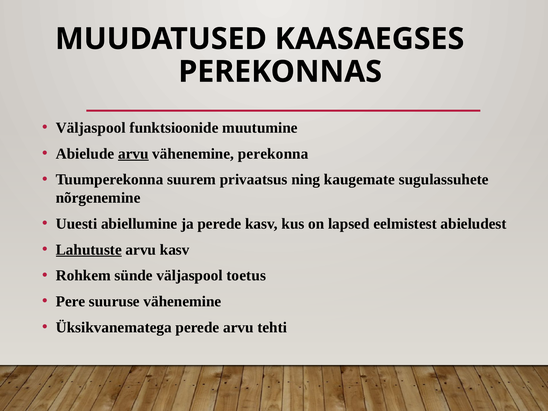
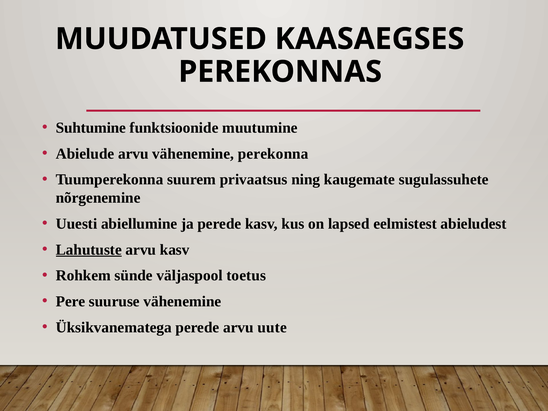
Väljaspool at (91, 128): Väljaspool -> Suhtumine
arvu at (133, 154) underline: present -> none
tehti: tehti -> uute
